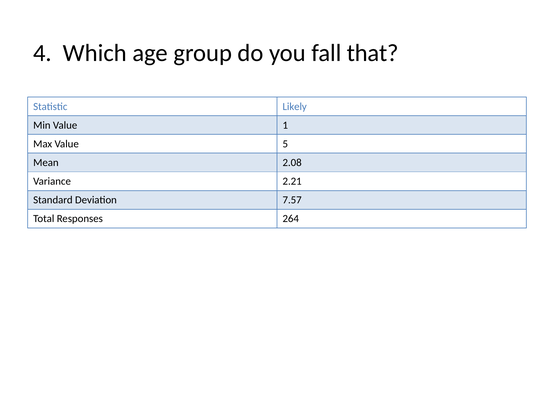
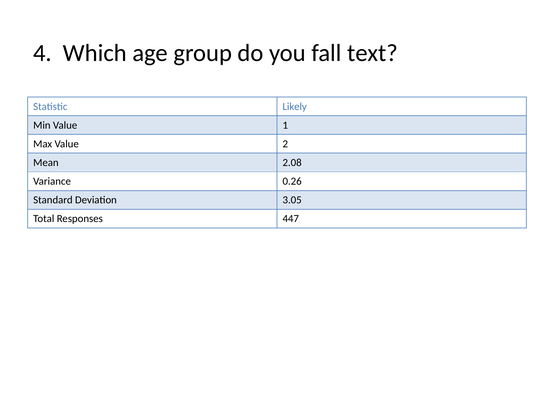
that: that -> text
5: 5 -> 2
2.21: 2.21 -> 0.26
7.57: 7.57 -> 3.05
264: 264 -> 447
